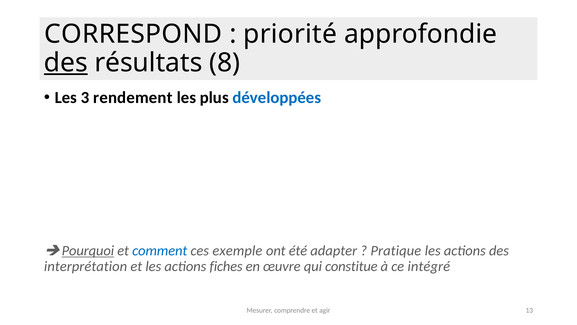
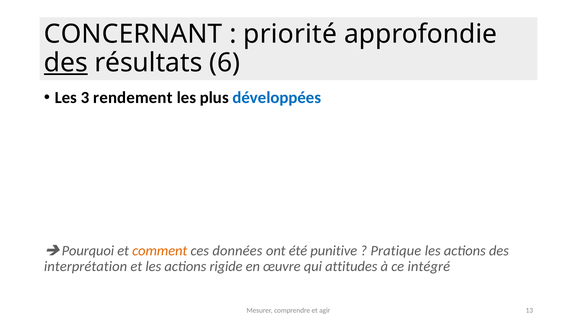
CORRESPOND: CORRESPOND -> CONCERNANT
8: 8 -> 6
Pourquoi underline: present -> none
comment colour: blue -> orange
exemple: exemple -> données
adapter: adapter -> punitive
fiches: fiches -> rigide
constitue: constitue -> attitudes
